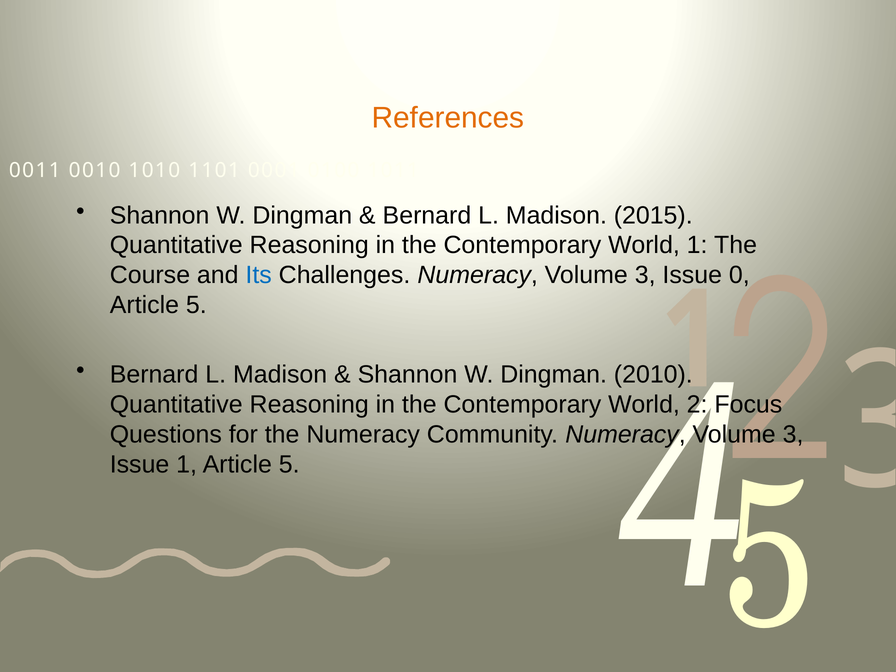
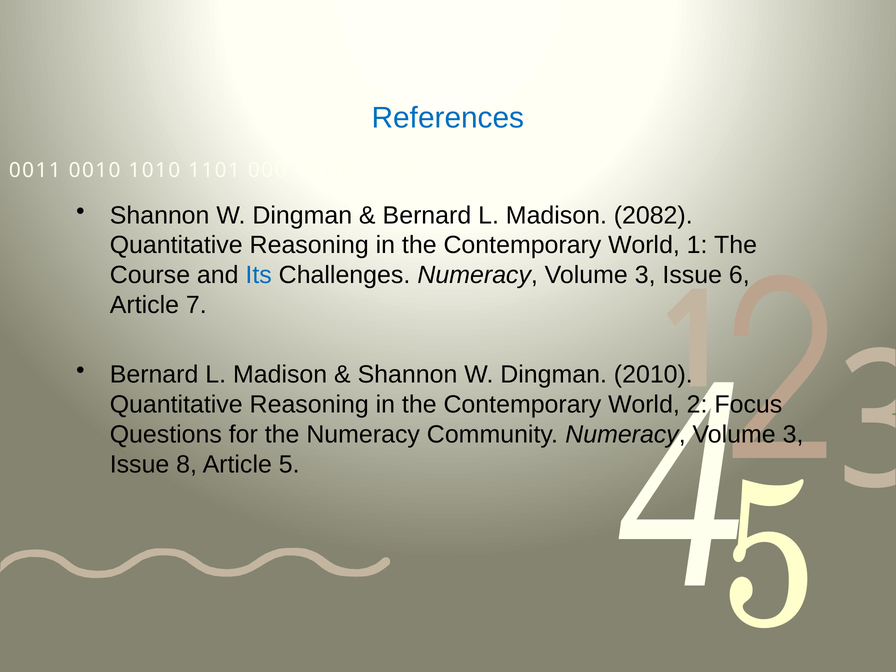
References colour: orange -> blue
2015: 2015 -> 2082
0: 0 -> 6
5 at (196, 305): 5 -> 7
Issue 1: 1 -> 8
